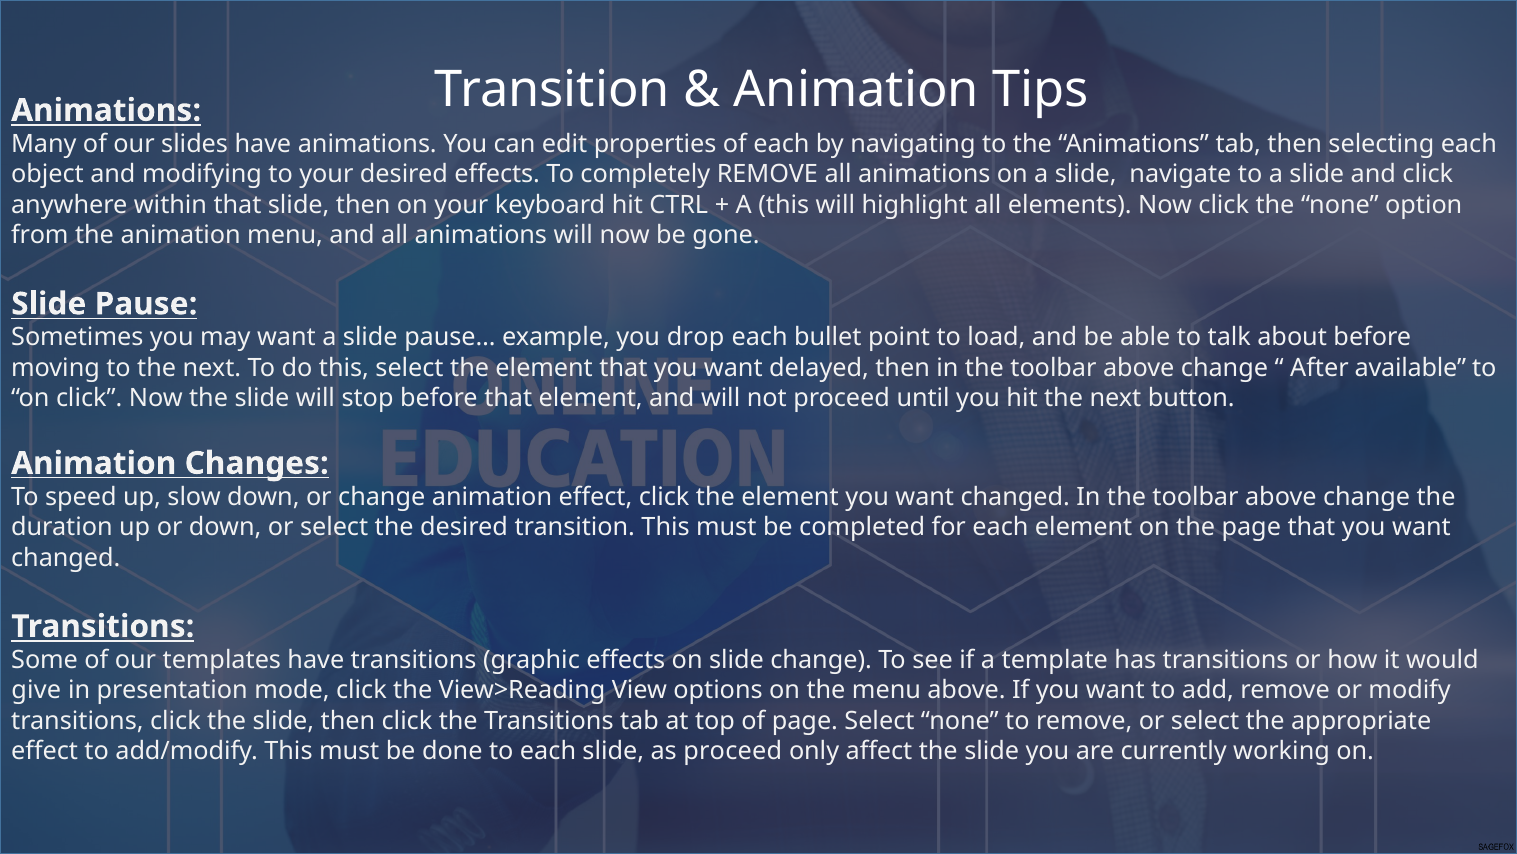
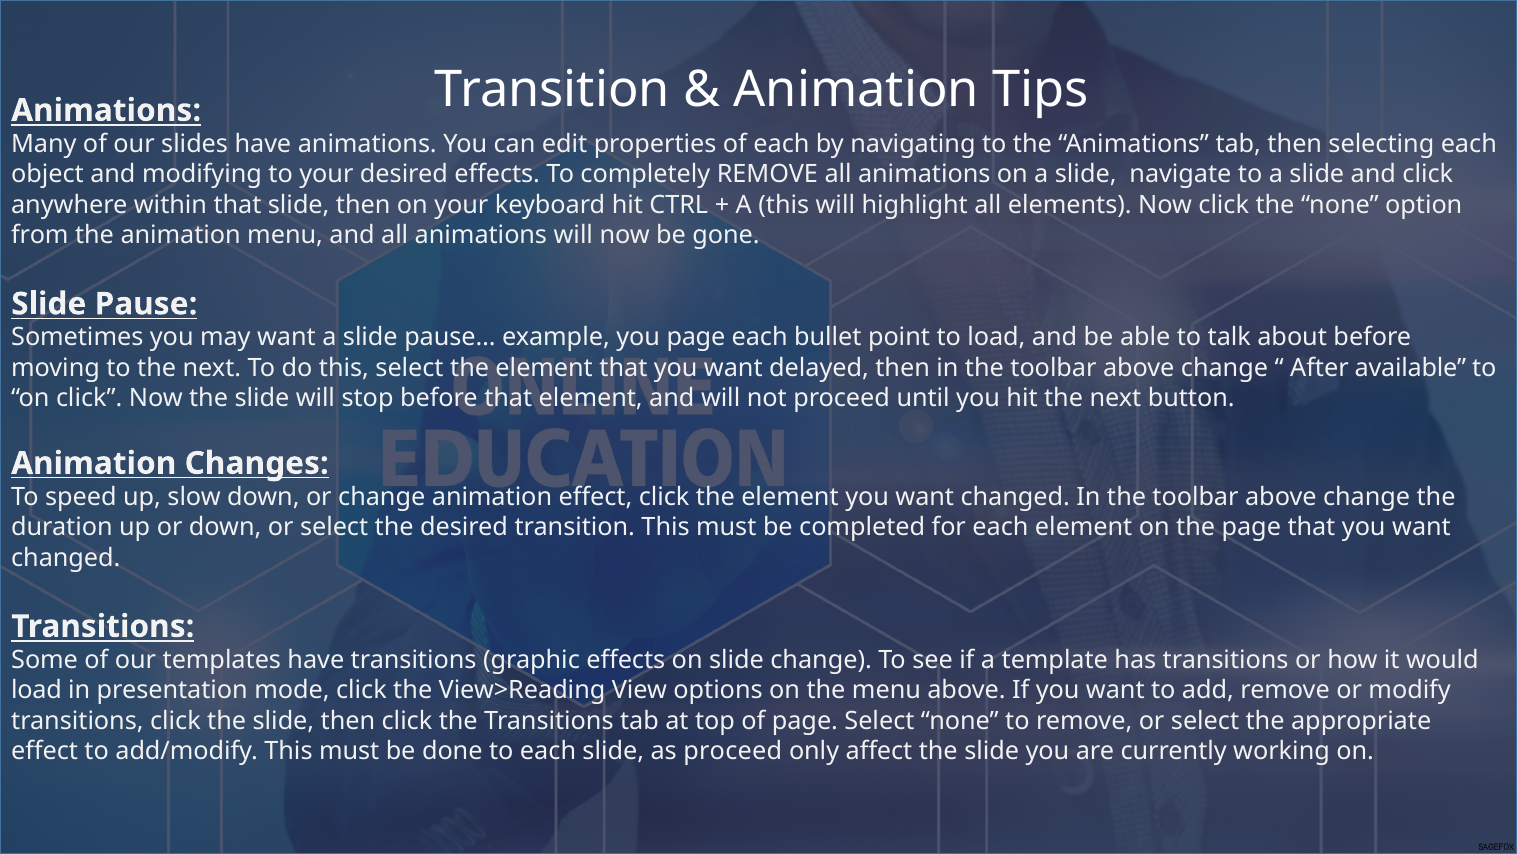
you drop: drop -> page
give at (36, 690): give -> load
